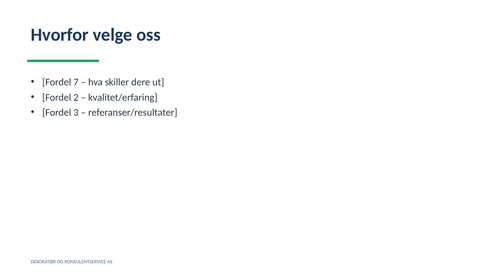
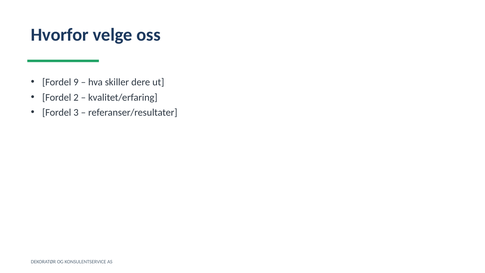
7: 7 -> 9
